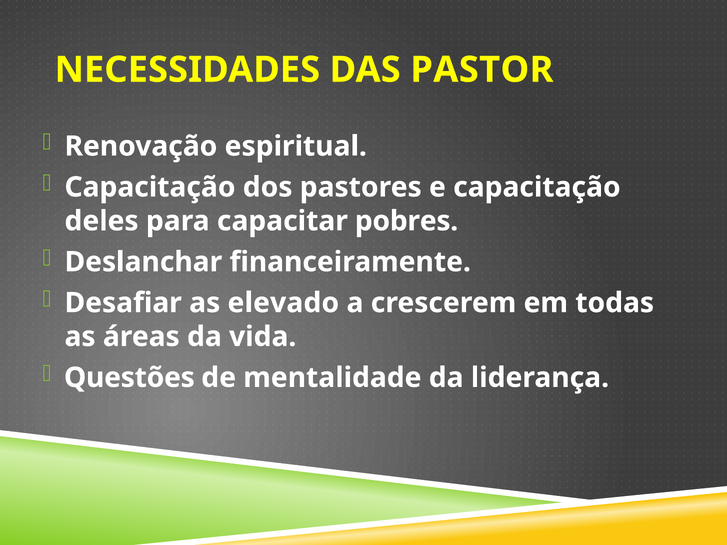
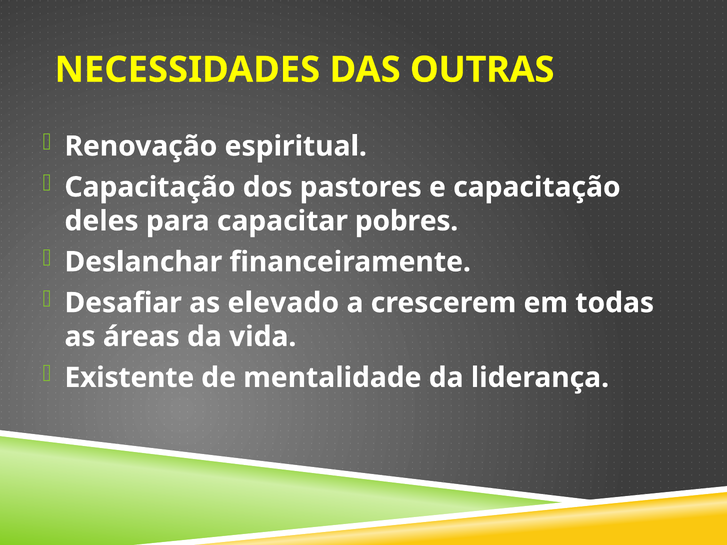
PASTOR: PASTOR -> OUTRAS
Questões: Questões -> Existente
